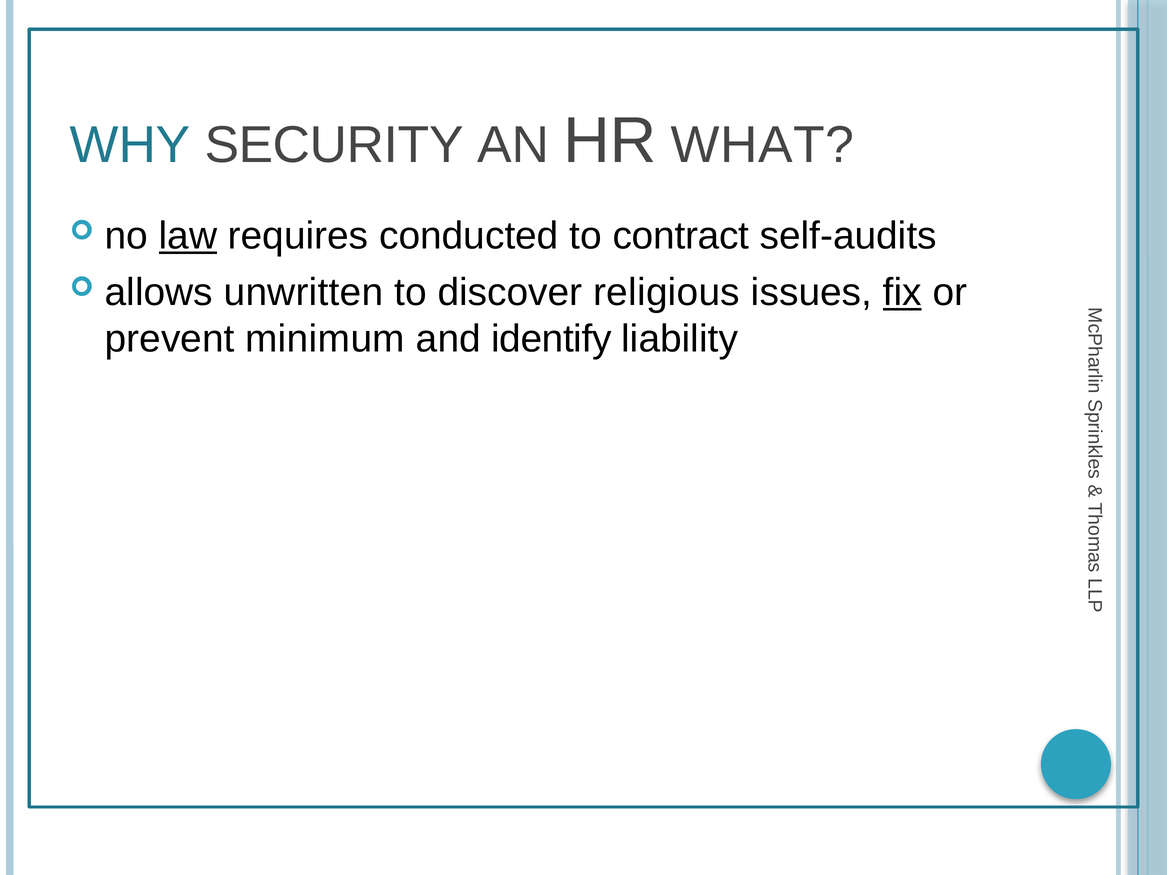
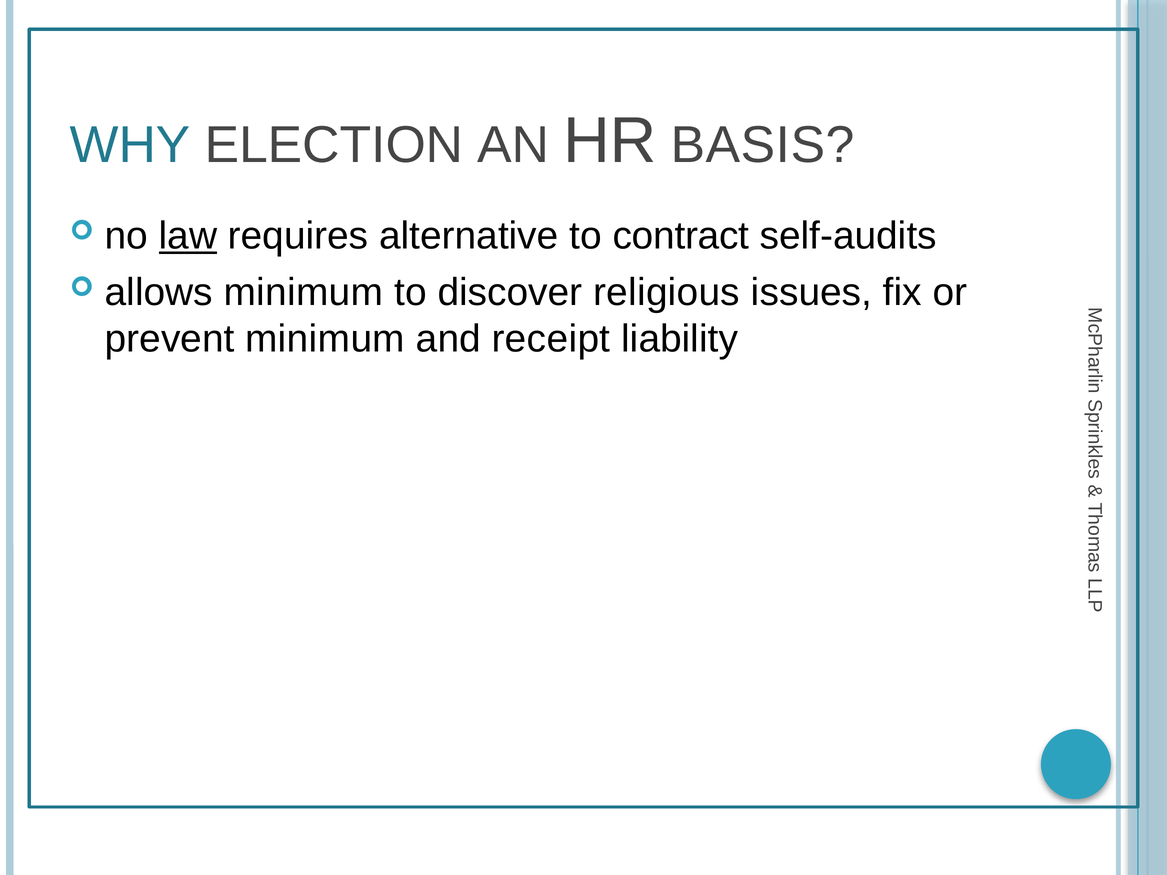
SECURITY: SECURITY -> ELECTION
WHAT: WHAT -> BASIS
conducted: conducted -> alternative
allows unwritten: unwritten -> minimum
fix underline: present -> none
identify: identify -> receipt
